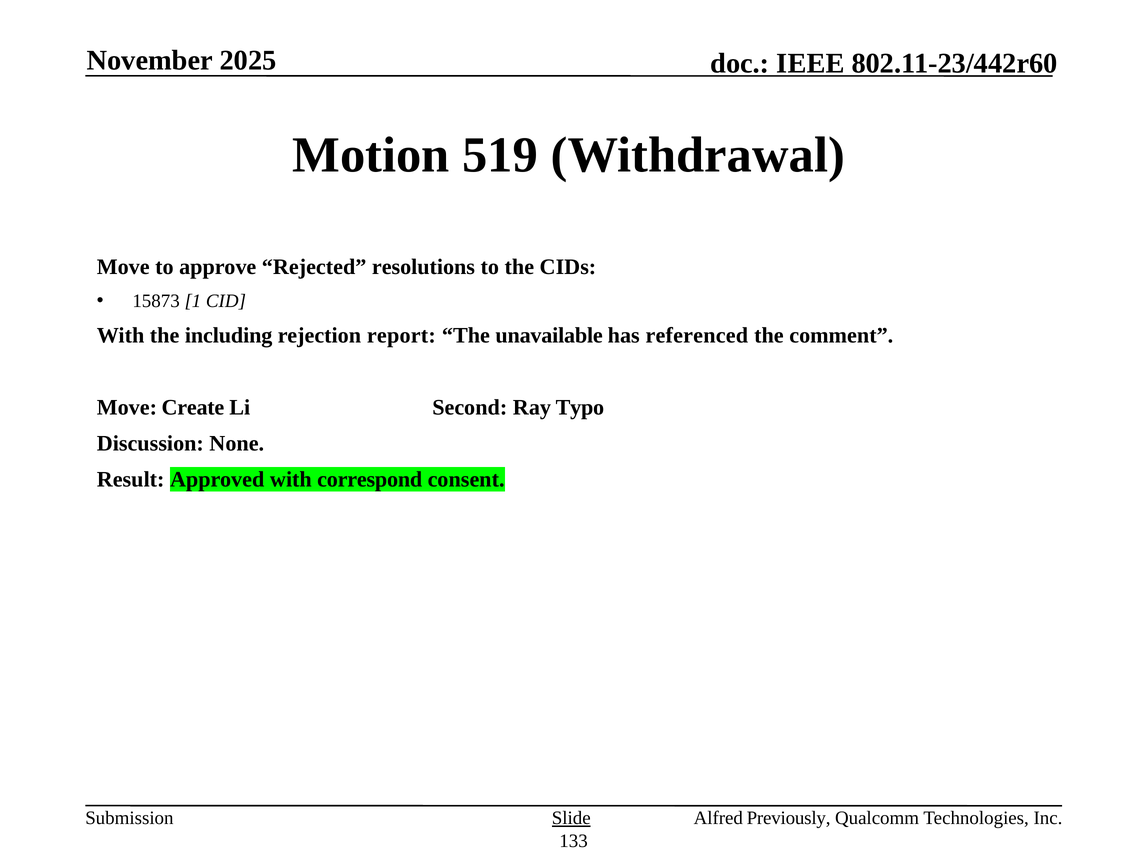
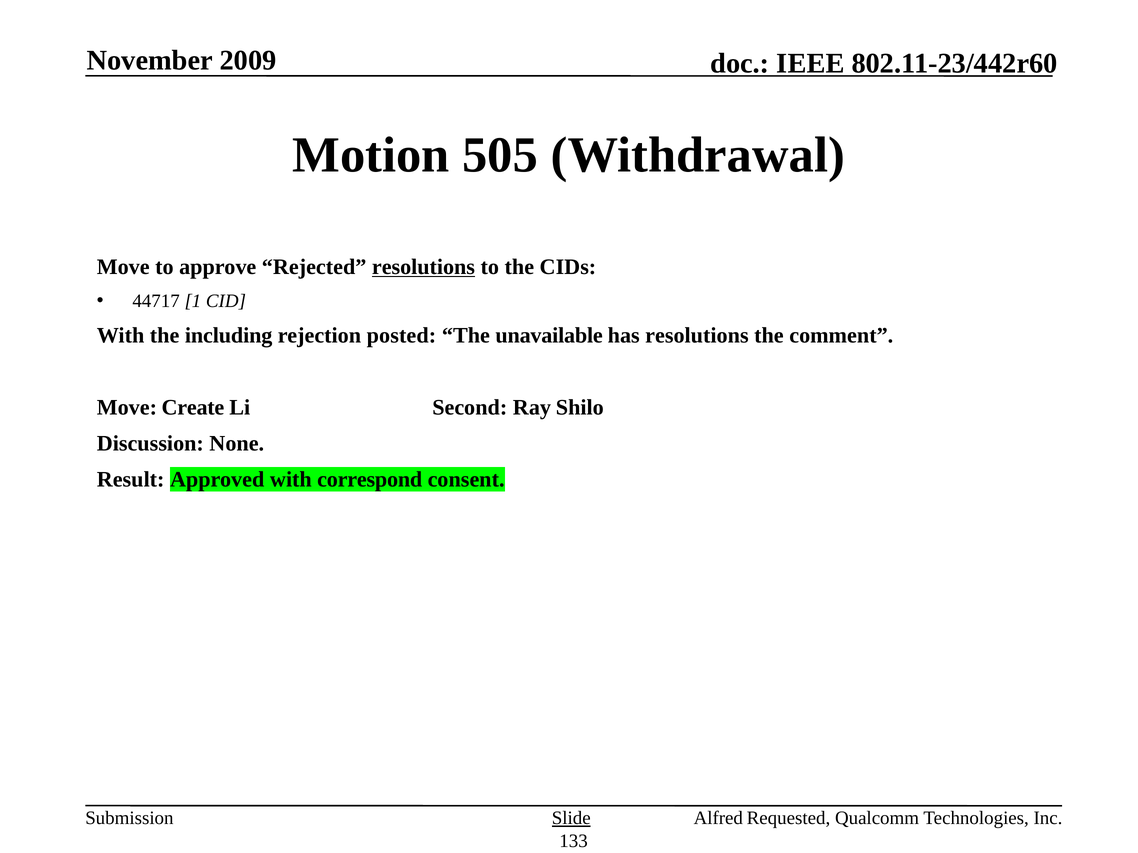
2025: 2025 -> 2009
519: 519 -> 505
resolutions at (423, 267) underline: none -> present
15873: 15873 -> 44717
report: report -> posted
has referenced: referenced -> resolutions
Typo: Typo -> Shilo
Previously: Previously -> Requested
